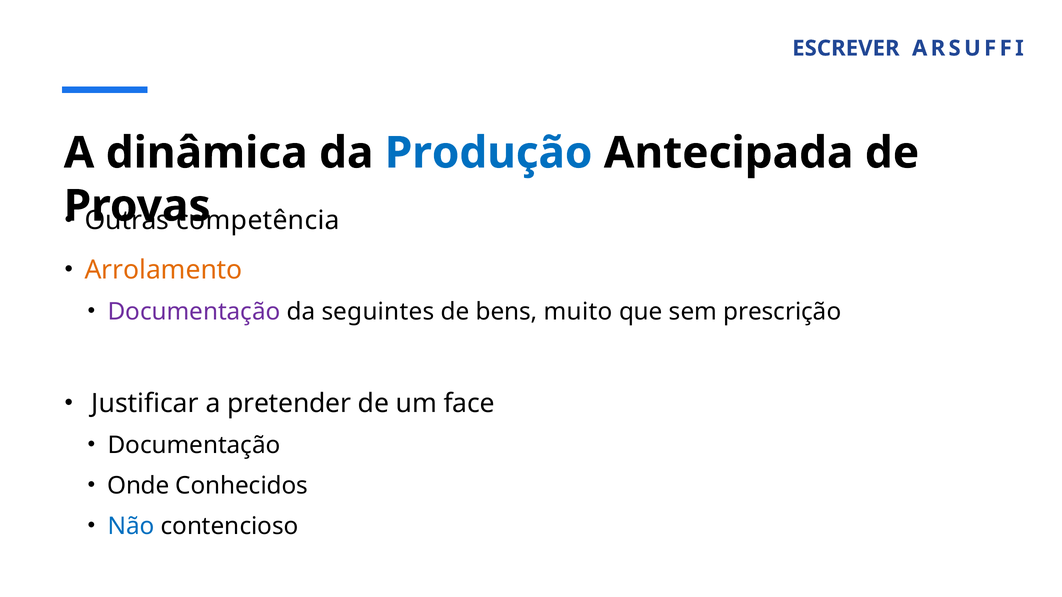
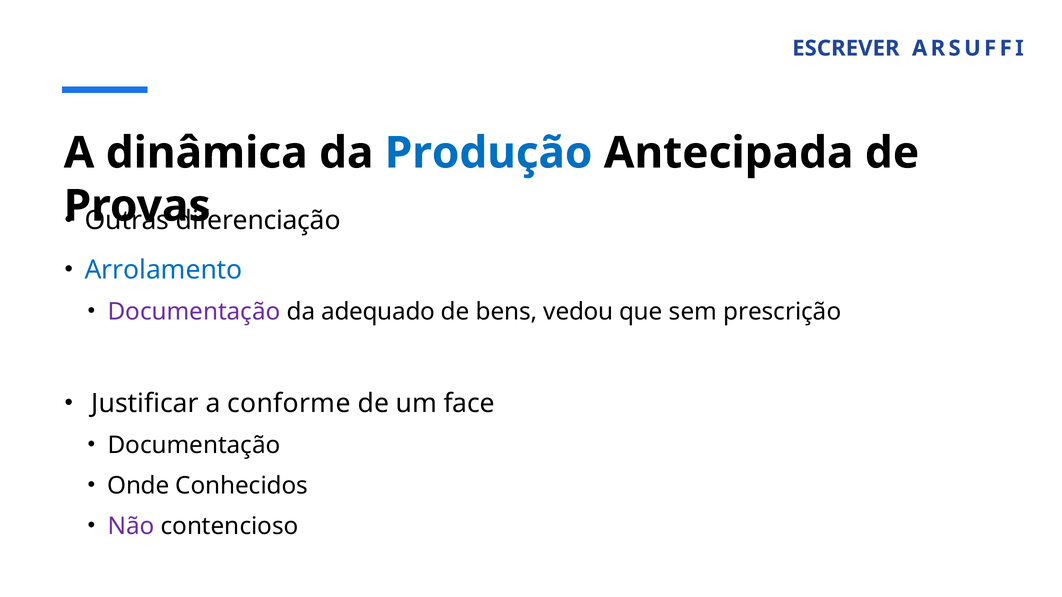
competência: competência -> diferenciação
Arrolamento colour: orange -> blue
seguintes: seguintes -> adequado
muito: muito -> vedou
pretender: pretender -> conforme
Não colour: blue -> purple
